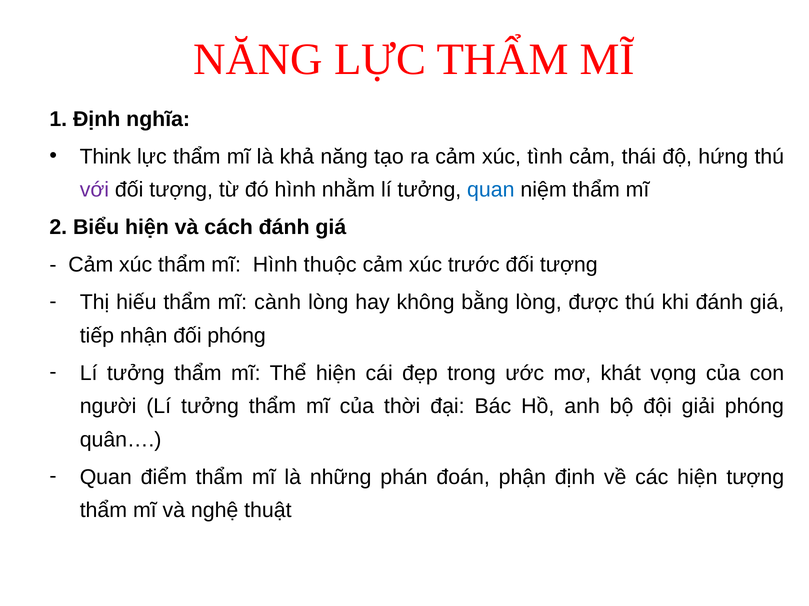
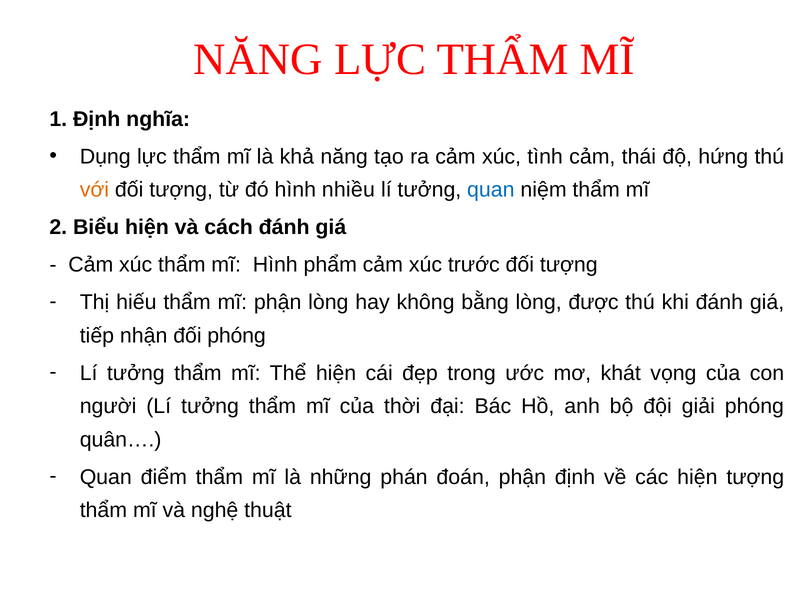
Think: Think -> Dụng
với colour: purple -> orange
nhằm: nhằm -> nhiều
thuộc: thuộc -> phẩm
mĩ cành: cành -> phận
